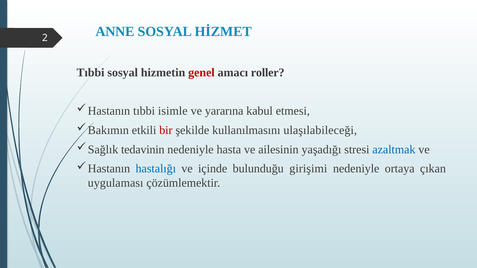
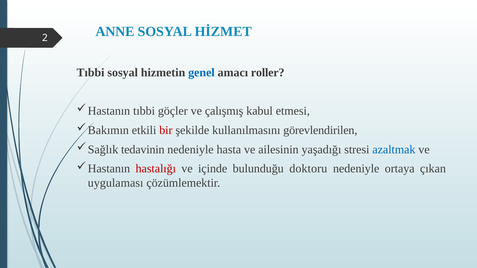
genel colour: red -> blue
isimle: isimle -> göçler
yararına: yararına -> çalışmış
ulaşılabileceği: ulaşılabileceği -> görevlendirilen
hastalığı colour: blue -> red
girişimi: girişimi -> doktoru
